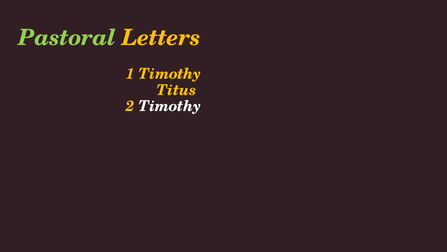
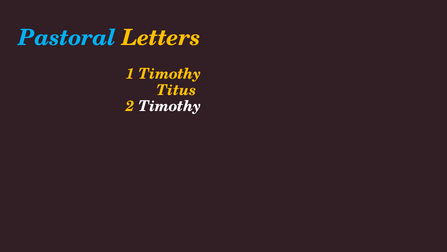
Pastoral colour: light green -> light blue
